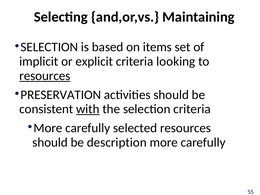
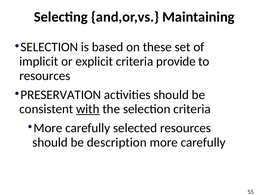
items: items -> these
looking: looking -> provide
resources at (45, 76) underline: present -> none
